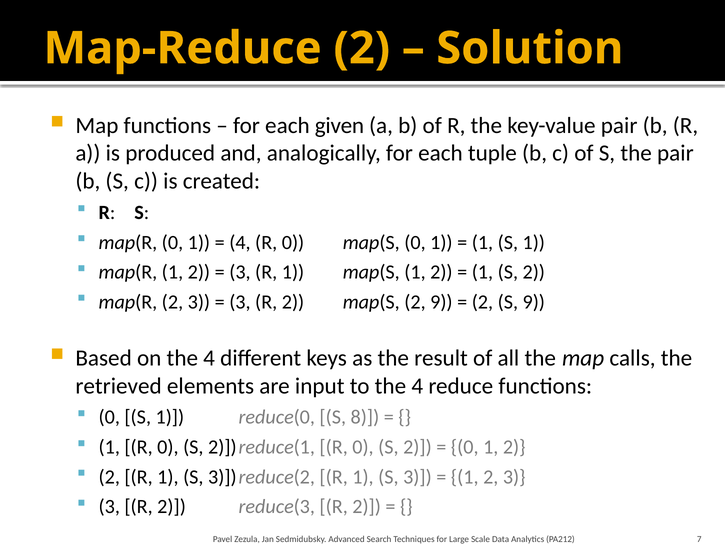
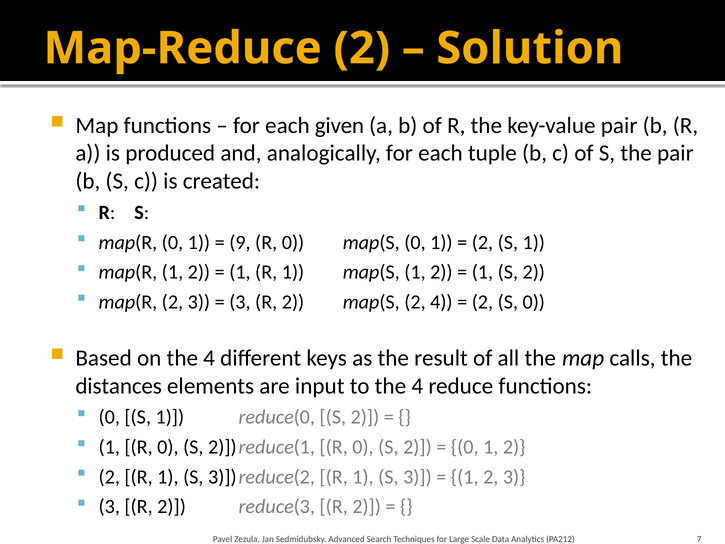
4 at (240, 242): 4 -> 9
1 at (482, 242): 1 -> 2
3 at (240, 272): 3 -> 1
2 9: 9 -> 4
S 9: 9 -> 0
retrieved: retrieved -> distances
reduce(0 S 8: 8 -> 2
